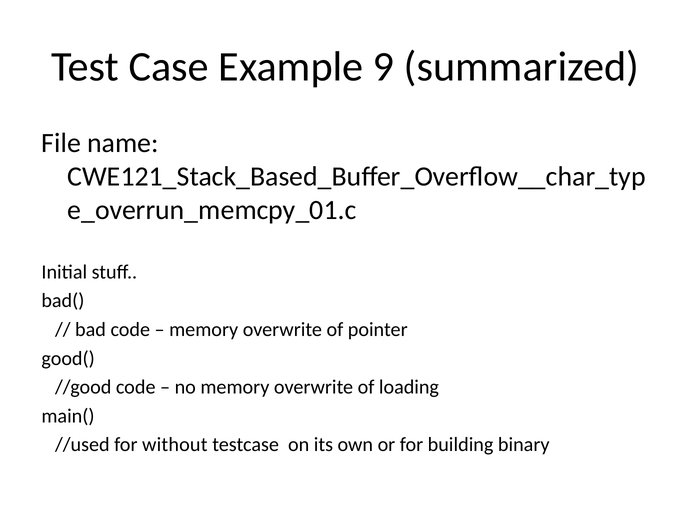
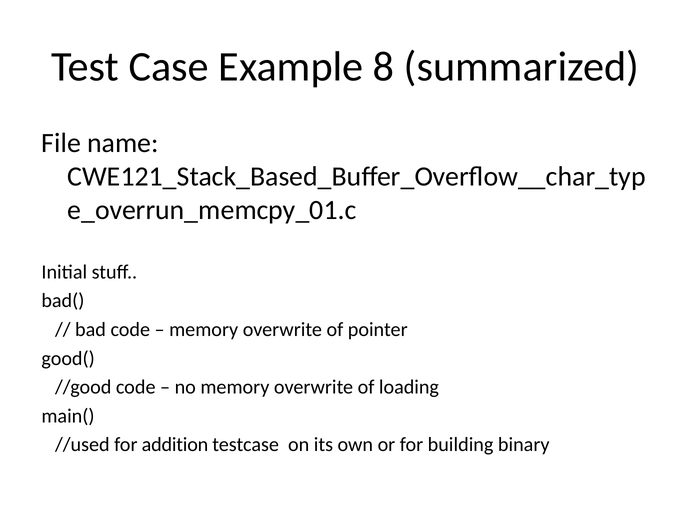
9: 9 -> 8
without: without -> addition
